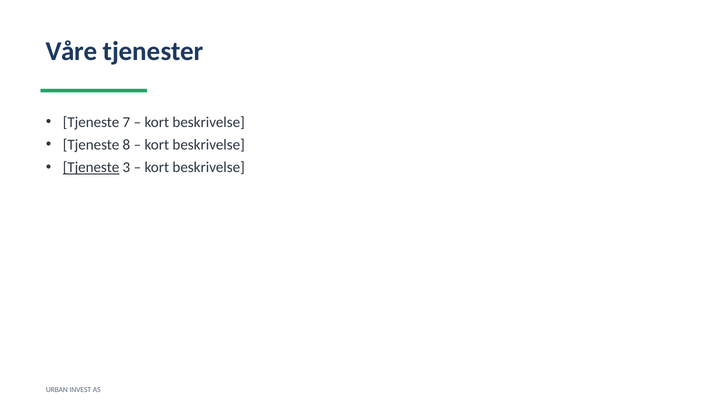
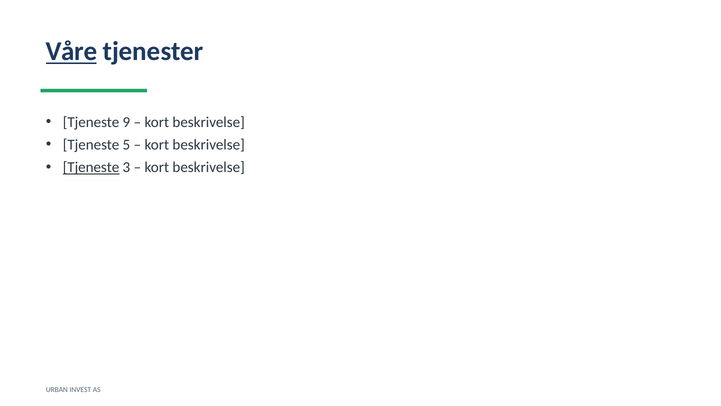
Våre underline: none -> present
7: 7 -> 9
8: 8 -> 5
